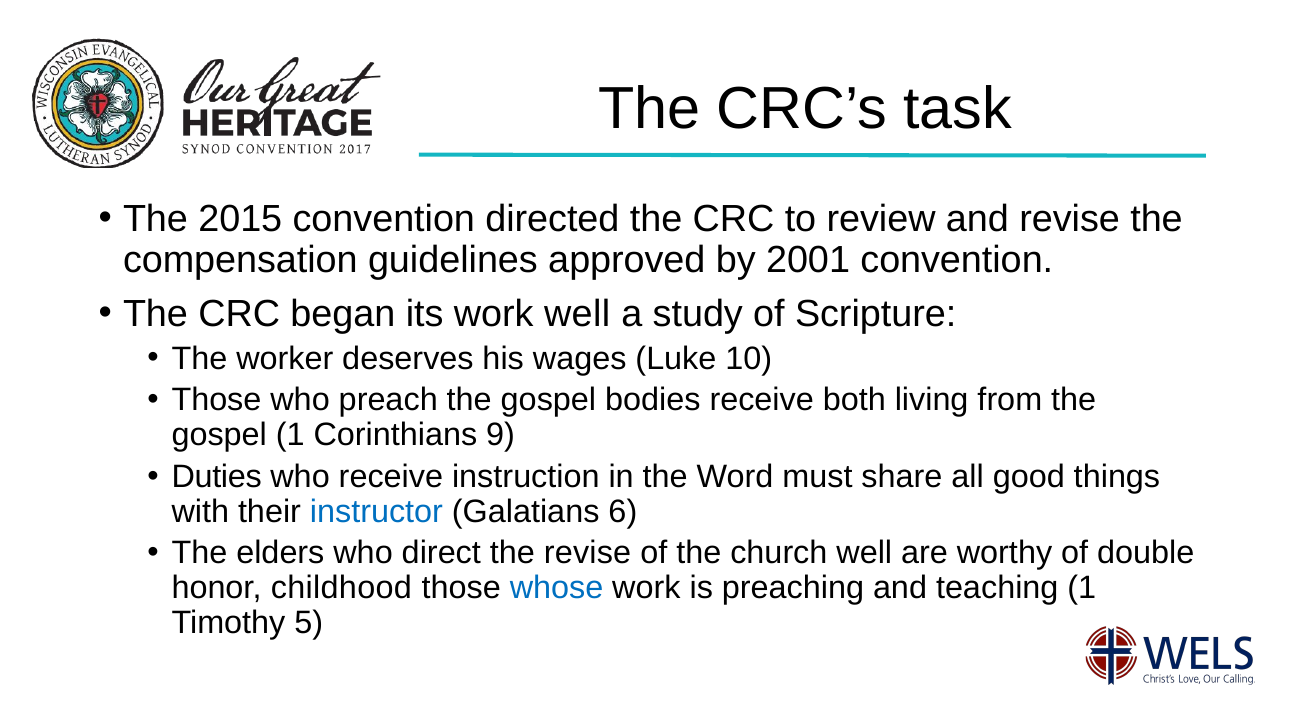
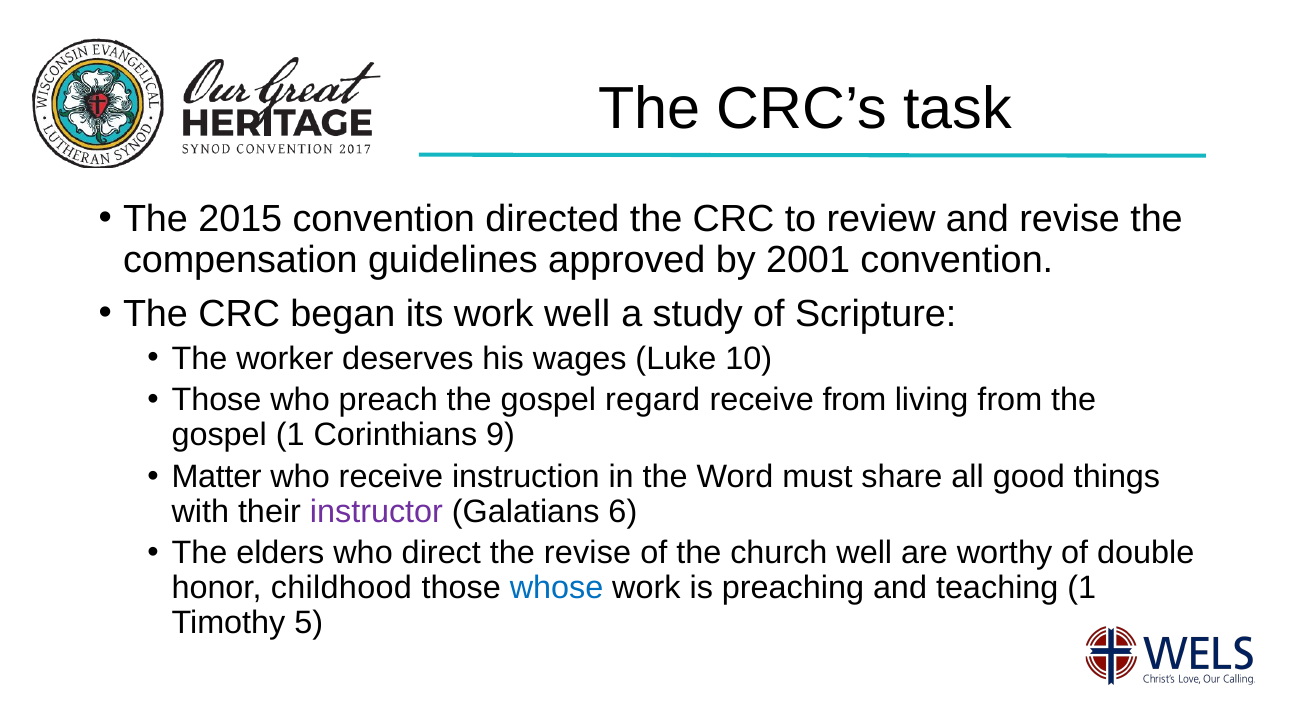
bodies: bodies -> regard
receive both: both -> from
Duties: Duties -> Matter
instructor colour: blue -> purple
